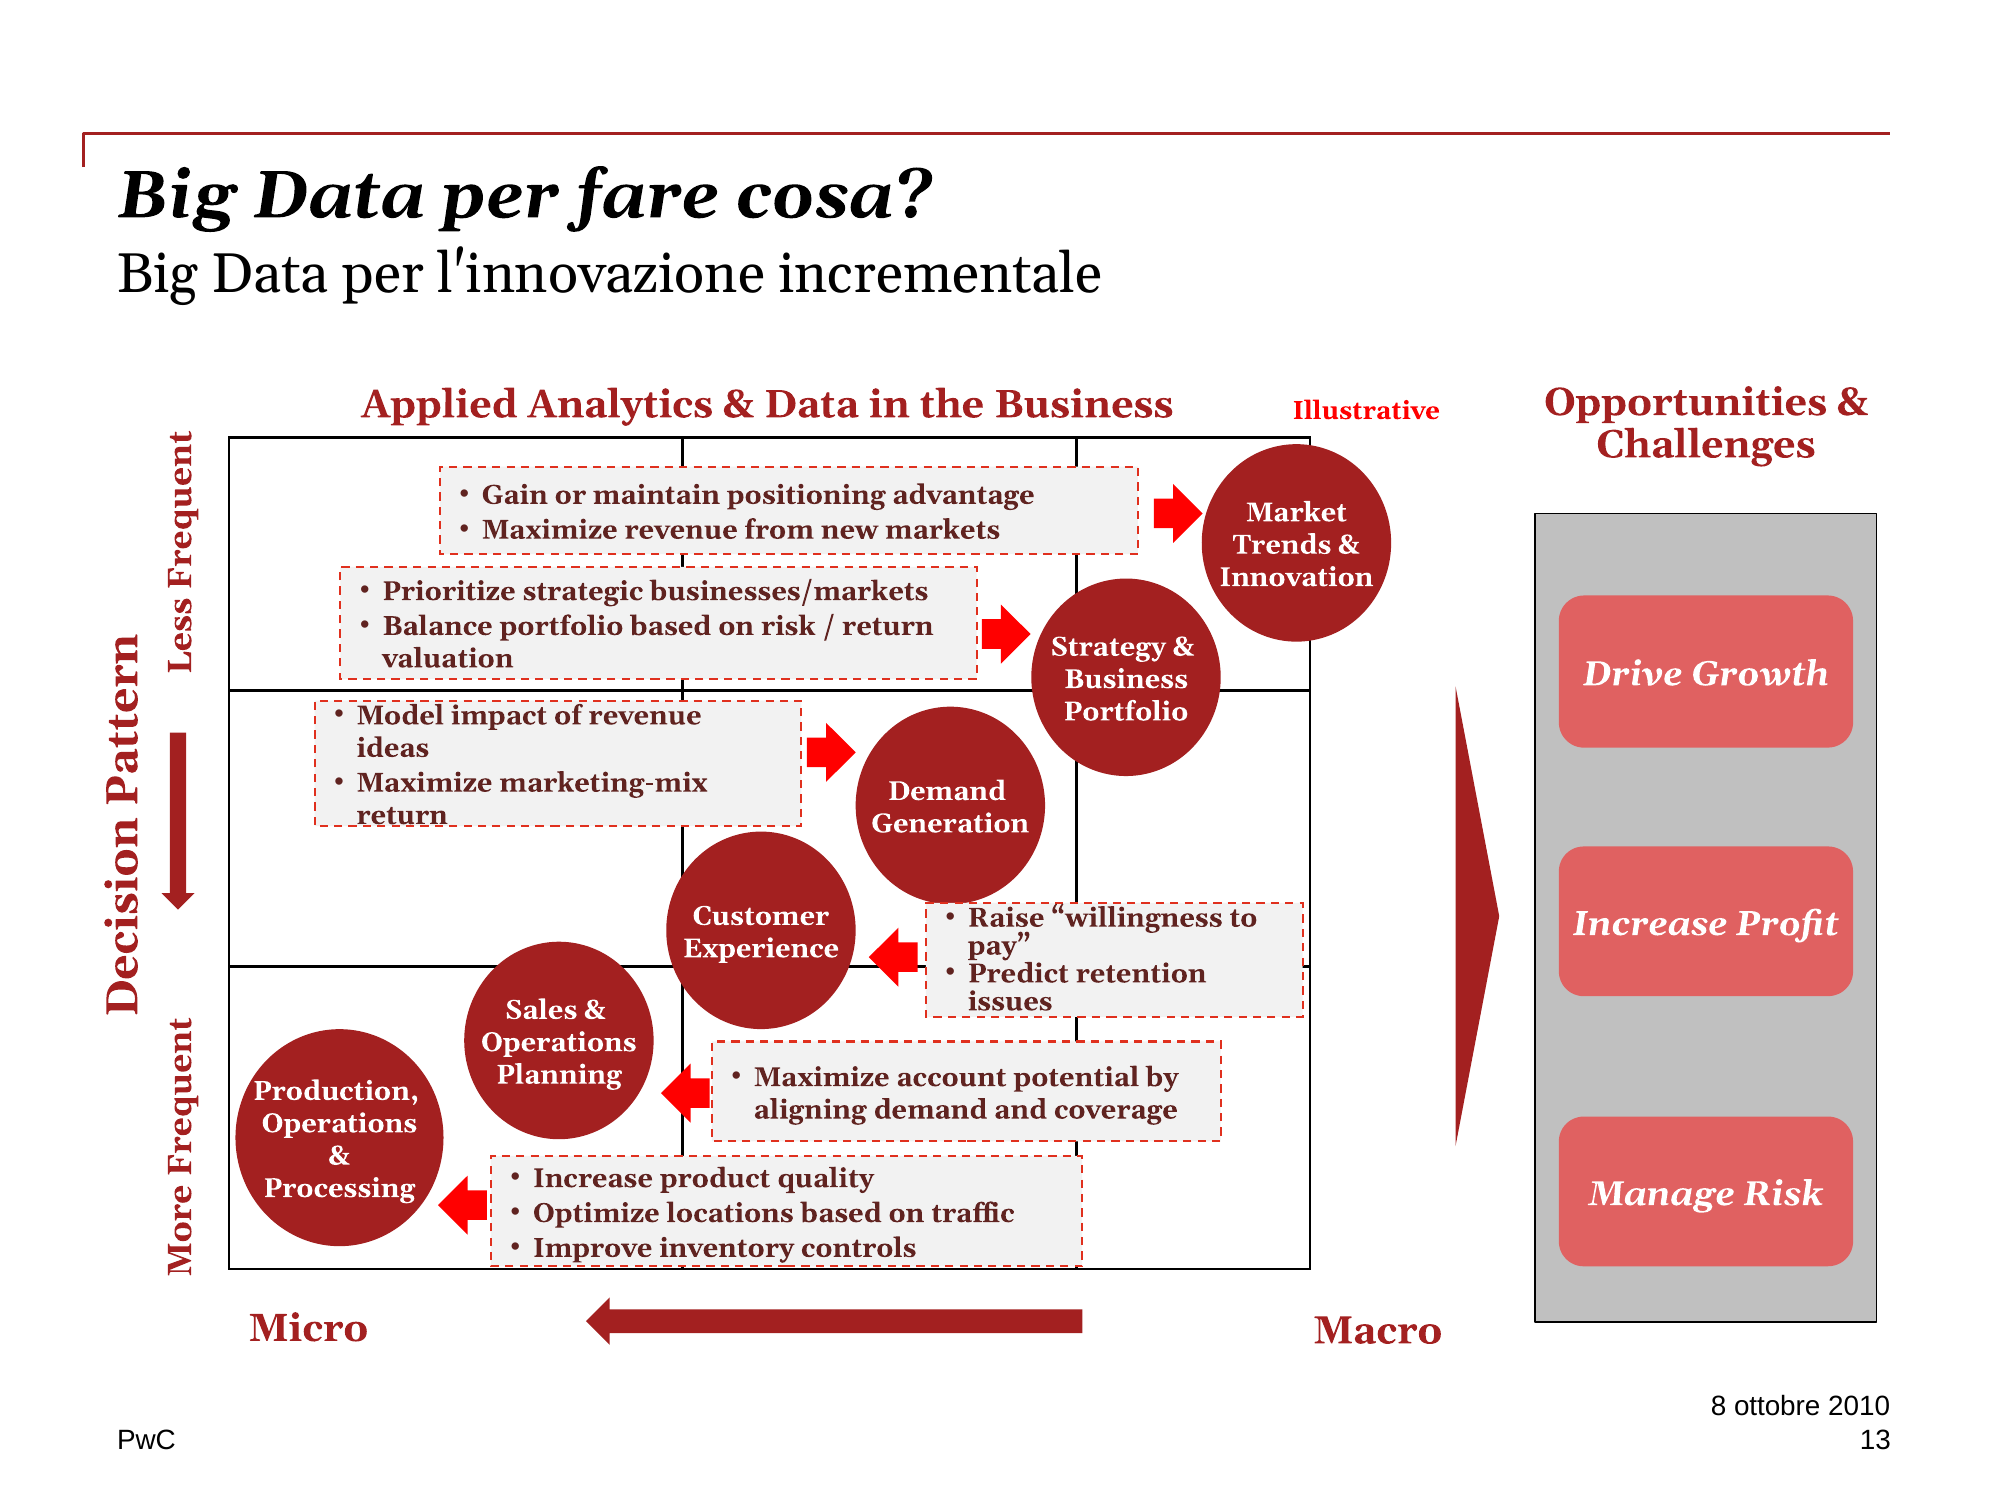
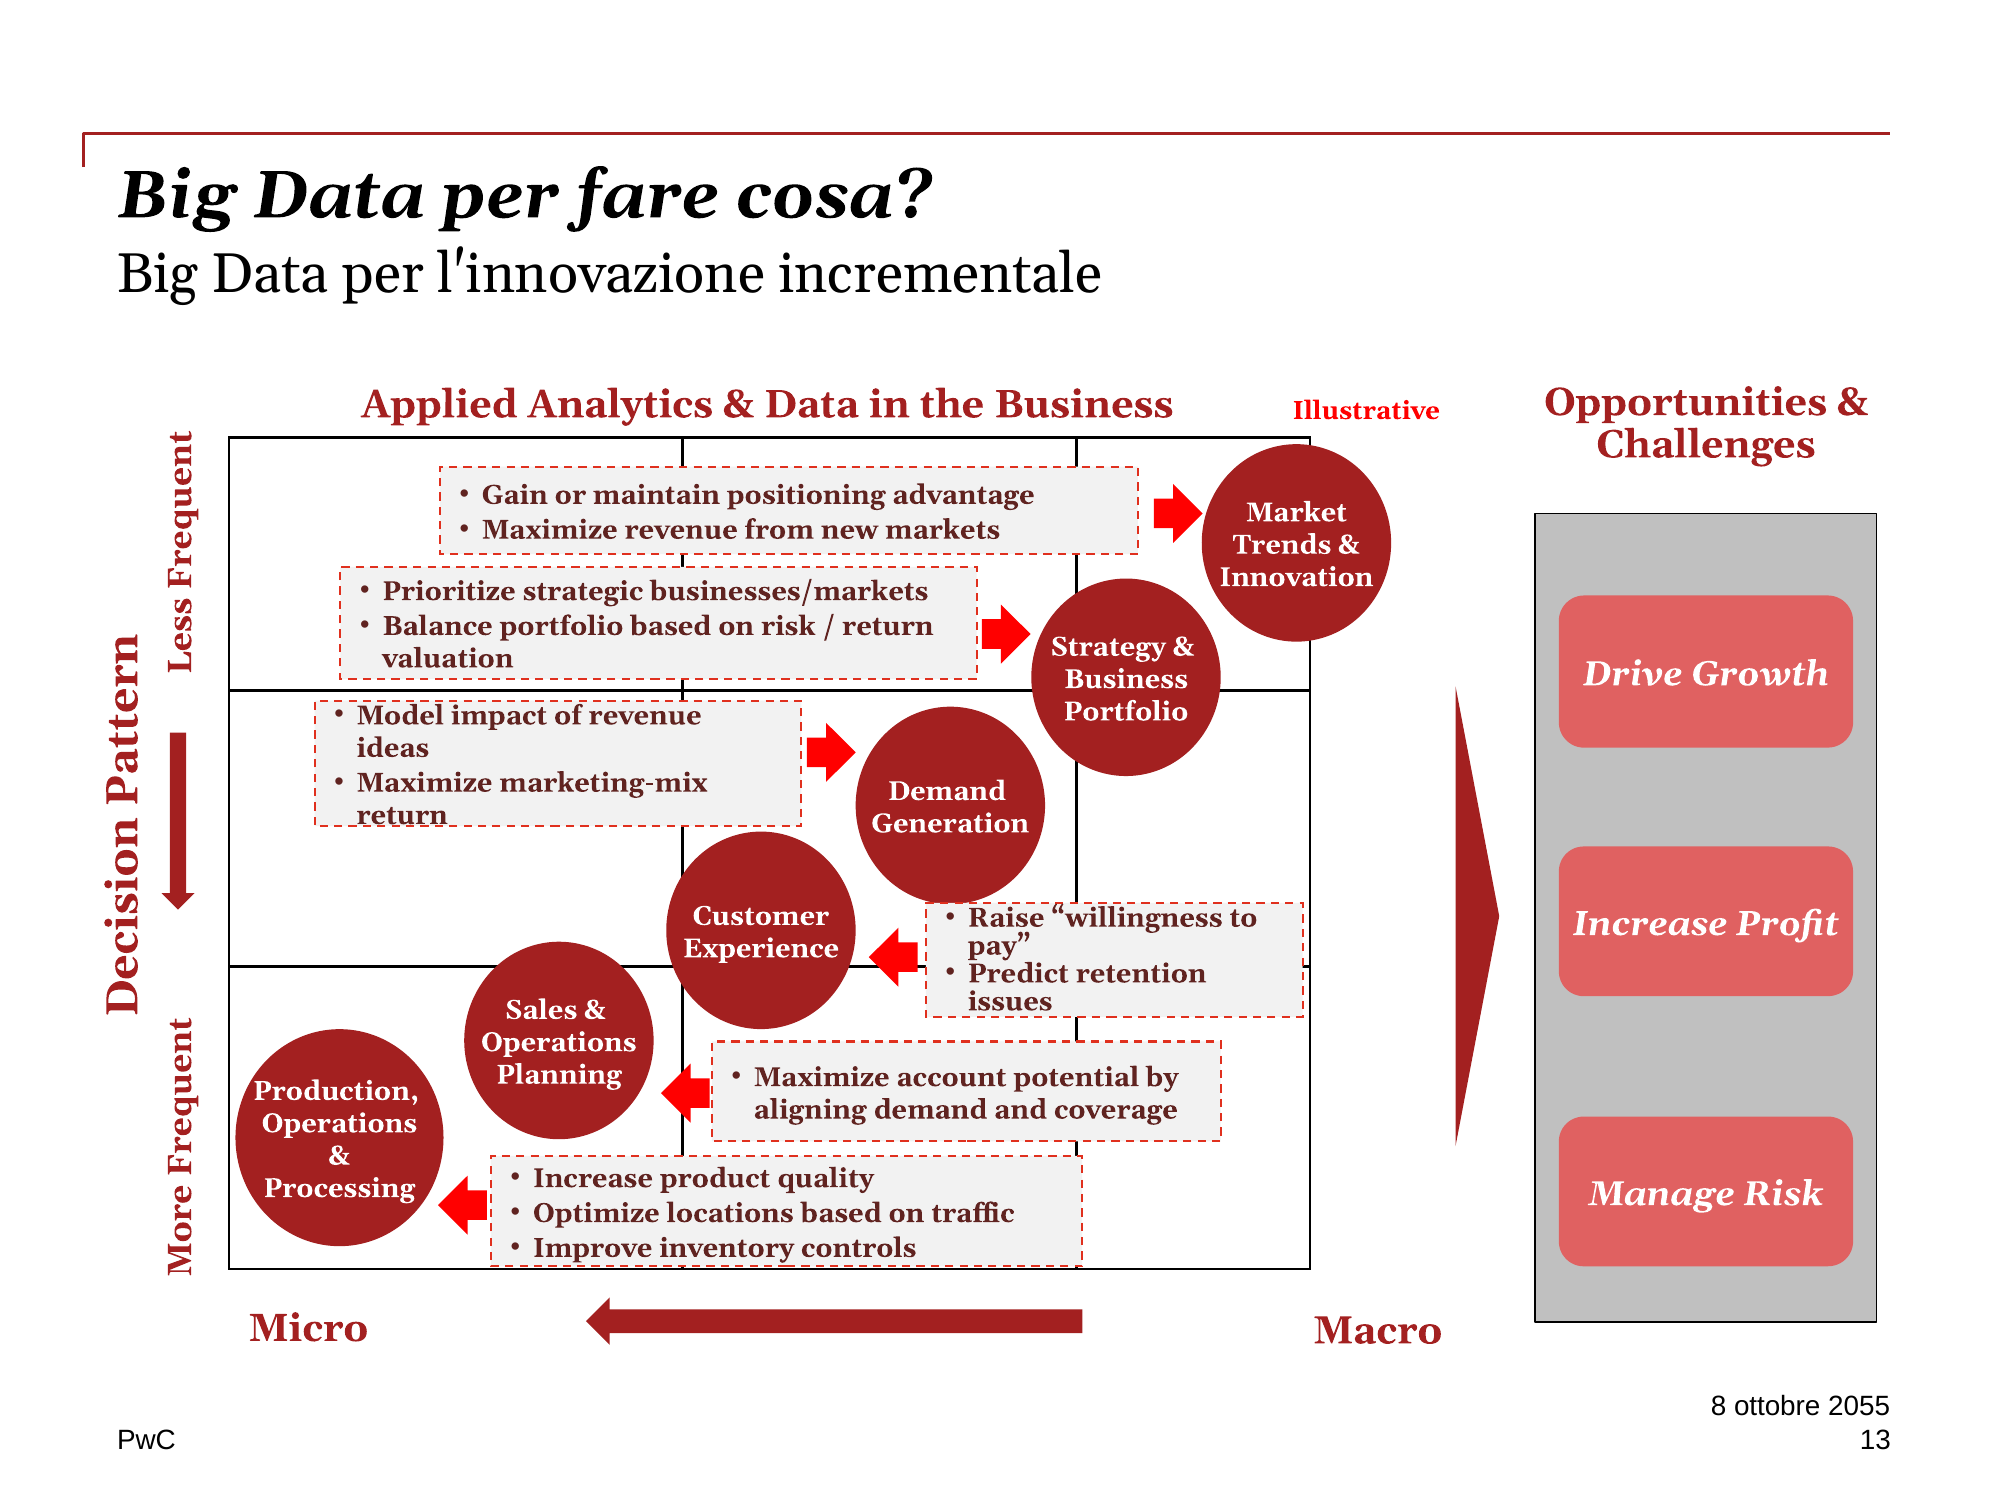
2010: 2010 -> 2055
